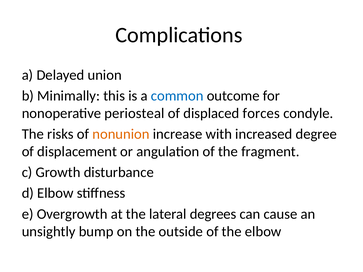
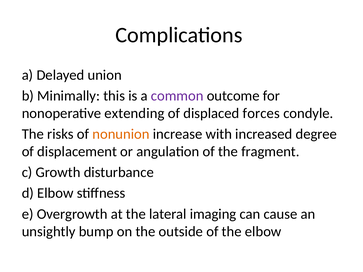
common colour: blue -> purple
periosteal: periosteal -> extending
degrees: degrees -> imaging
